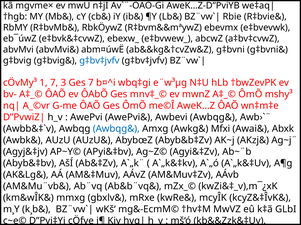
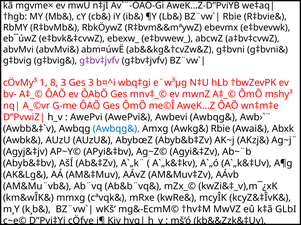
g‡bv‡jvfv at (99, 61) colour: blue -> purple
1 7: 7 -> 8
Ges 7: 7 -> 3
Awkg& Mfxi: Mfxi -> Rbie
gbxlv&: gbxlv& -> cªvqk&
